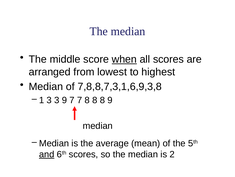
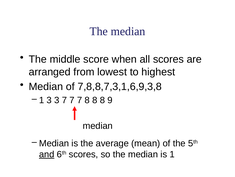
when underline: present -> none
3 9: 9 -> 7
2: 2 -> 1
